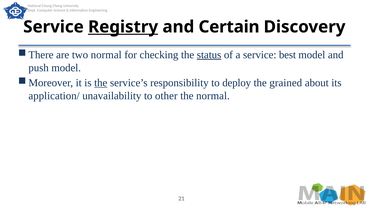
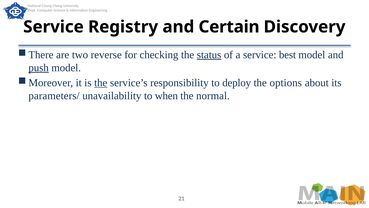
Registry underline: present -> none
two normal: normal -> reverse
push underline: none -> present
grained: grained -> options
application/: application/ -> parameters/
other: other -> when
